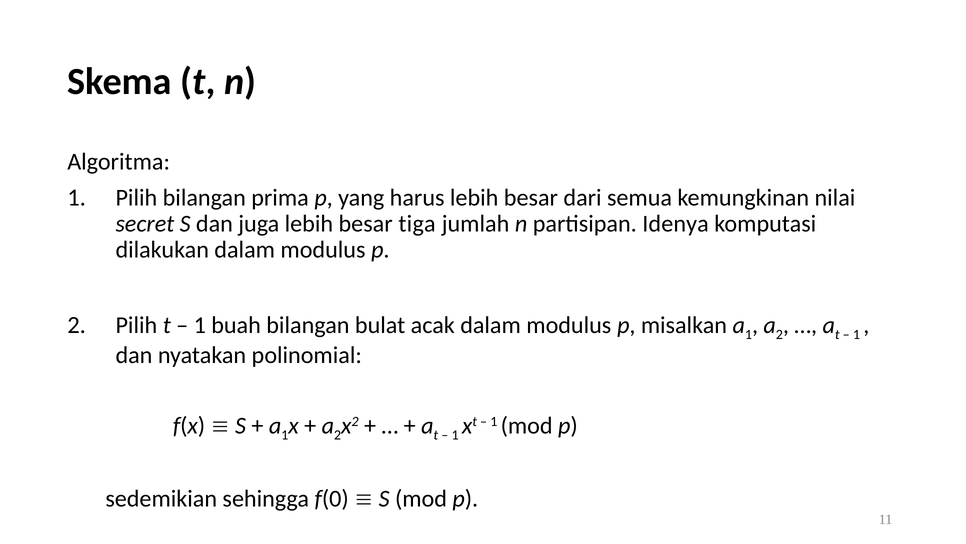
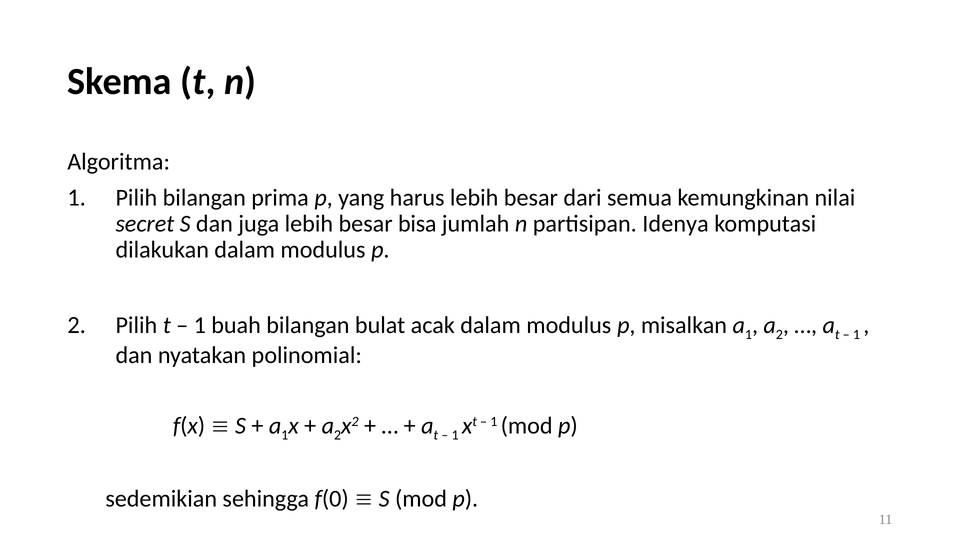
tiga: tiga -> bisa
